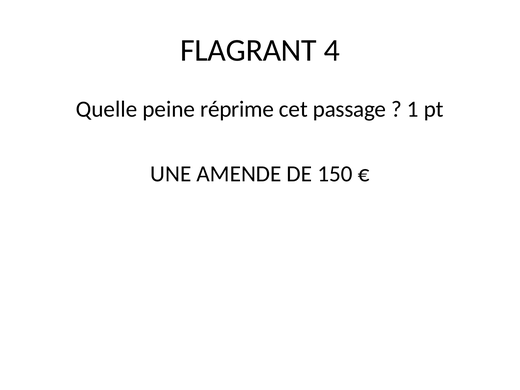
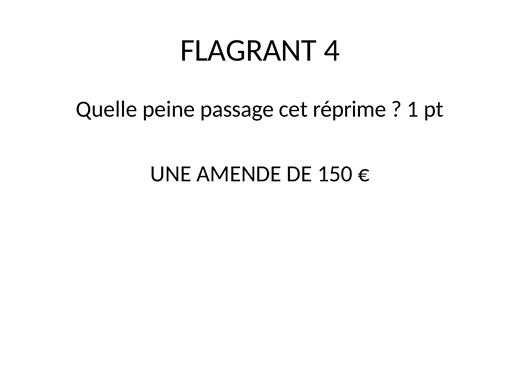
réprime: réprime -> passage
passage: passage -> réprime
